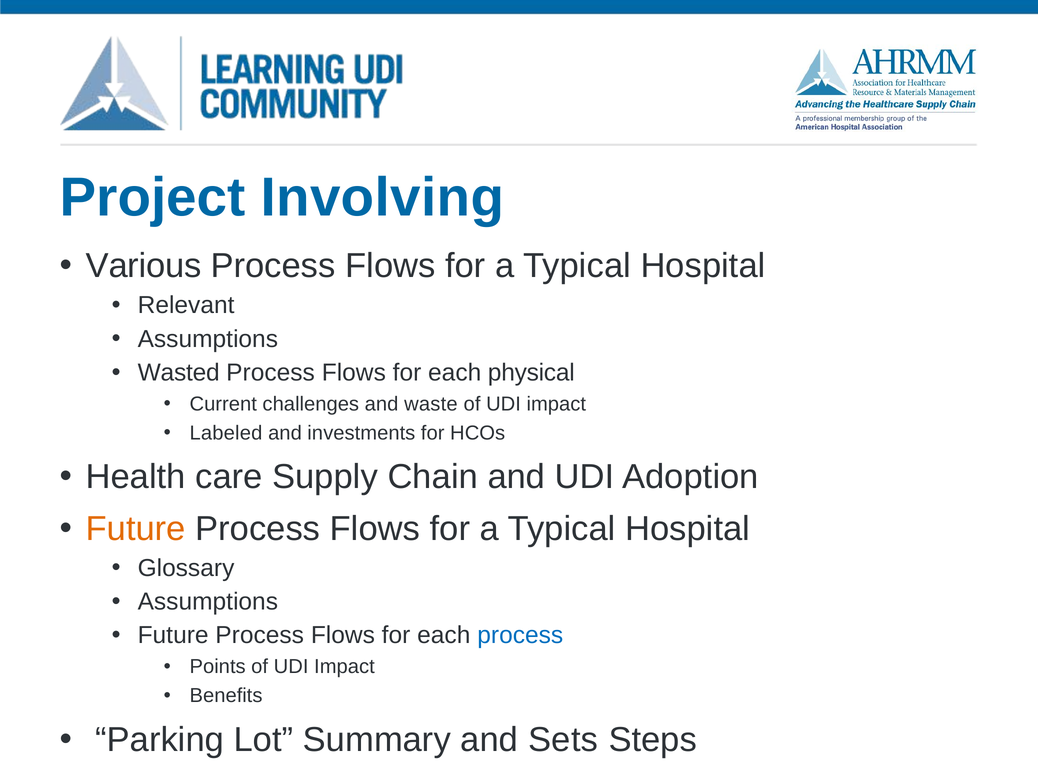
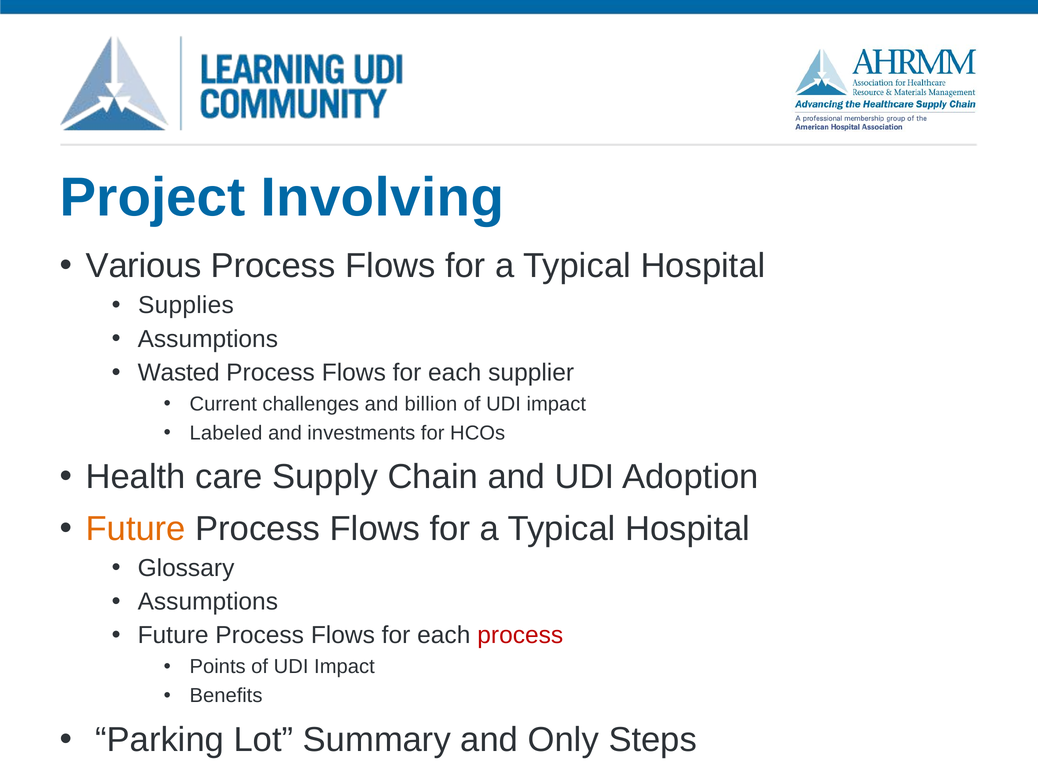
Relevant: Relevant -> Supplies
physical: physical -> supplier
waste: waste -> billion
process at (520, 635) colour: blue -> red
Sets: Sets -> Only
